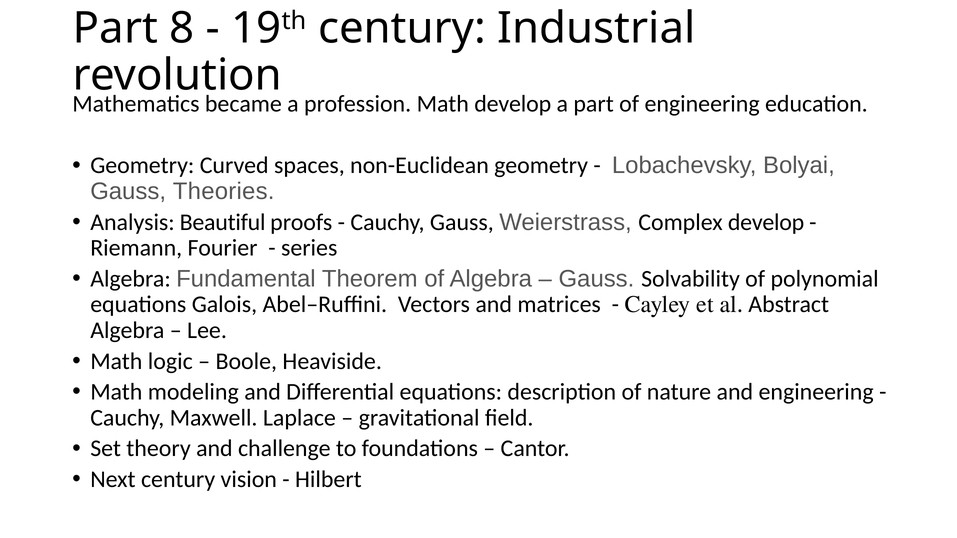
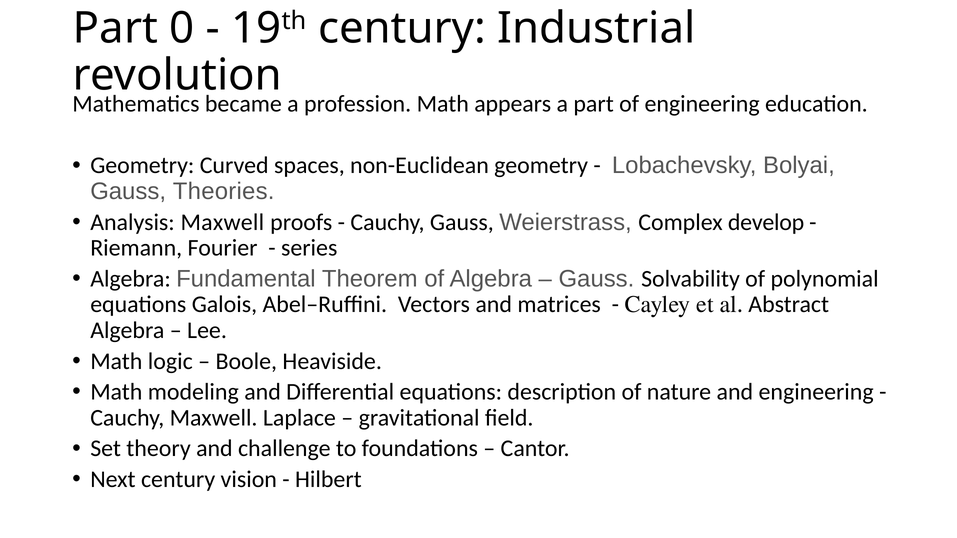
8: 8 -> 0
Math develop: develop -> appears
Analysis Beautiful: Beautiful -> Maxwell
